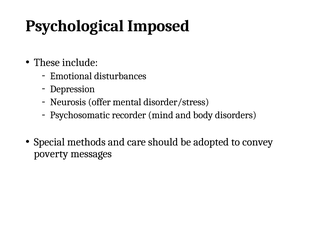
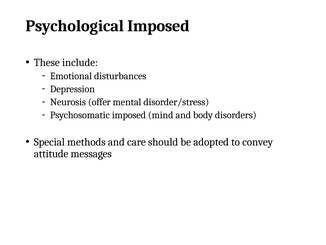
Psychosomatic recorder: recorder -> imposed
poverty: poverty -> attitude
